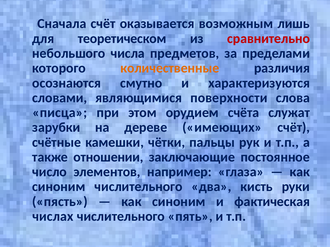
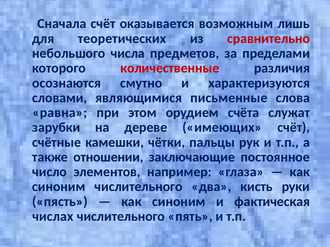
теоретическом: теоретическом -> теоретических
количественные colour: orange -> red
поверхности: поверхности -> письменные
писца: писца -> равна
